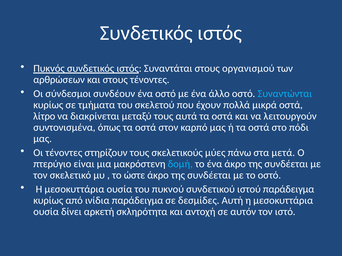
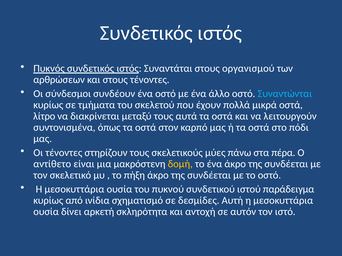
μετά: μετά -> πέρα
πτερύγιο: πτερύγιο -> αντίθετο
δομή colour: light blue -> yellow
ώστε: ώστε -> πήξη
ινίδια παράδειγμα: παράδειγμα -> σχηματισμό
